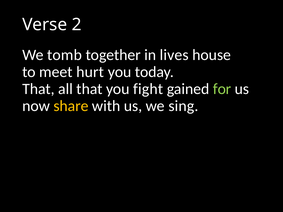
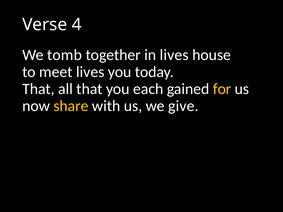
2: 2 -> 4
meet hurt: hurt -> lives
fight: fight -> each
for colour: light green -> yellow
sing: sing -> give
